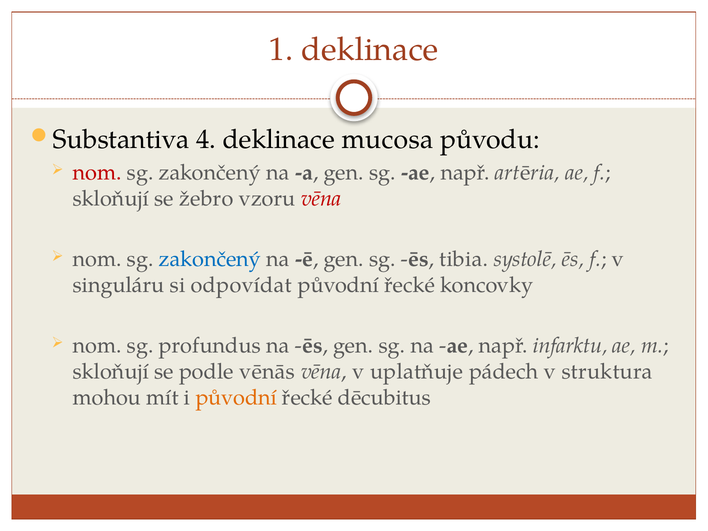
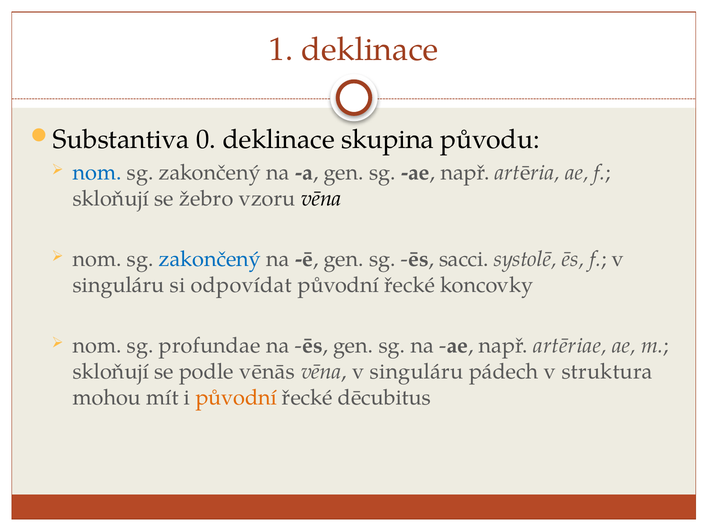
4: 4 -> 0
mucosa: mucosa -> skupina
nom at (97, 172) colour: red -> blue
vēna at (321, 198) colour: red -> black
tibia: tibia -> sacci
profundus: profundus -> profundae
infarktu: infarktu -> artēriae
vēna v uplatňuje: uplatňuje -> singuláru
